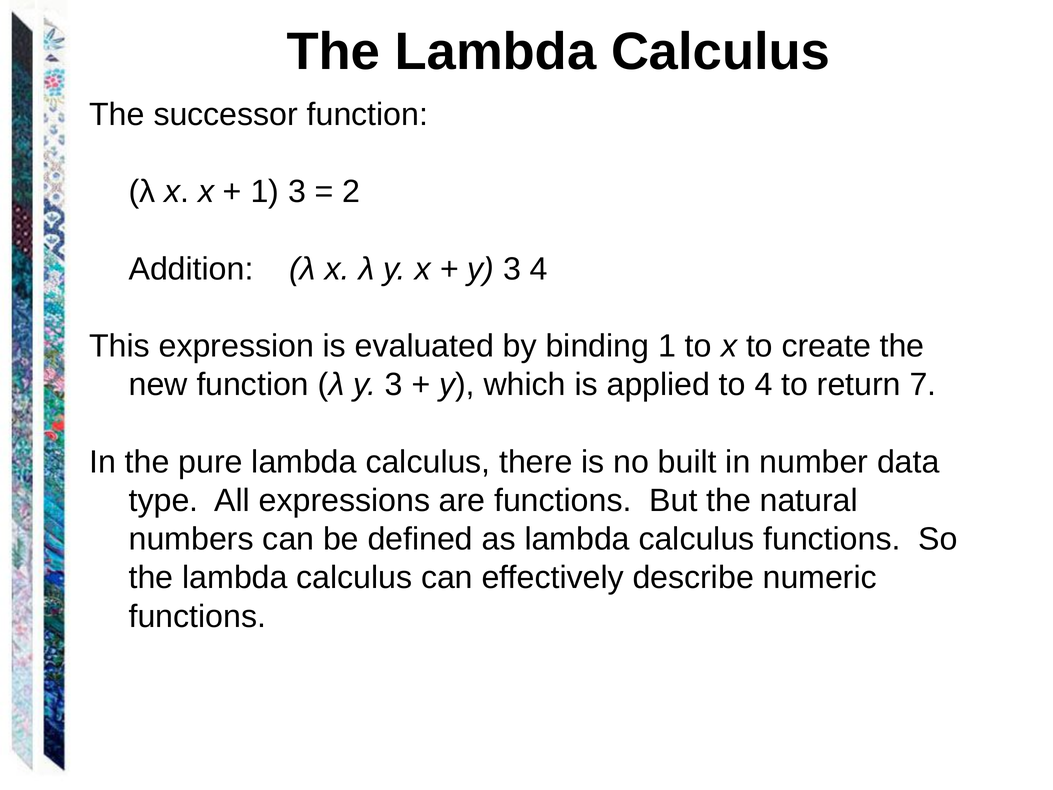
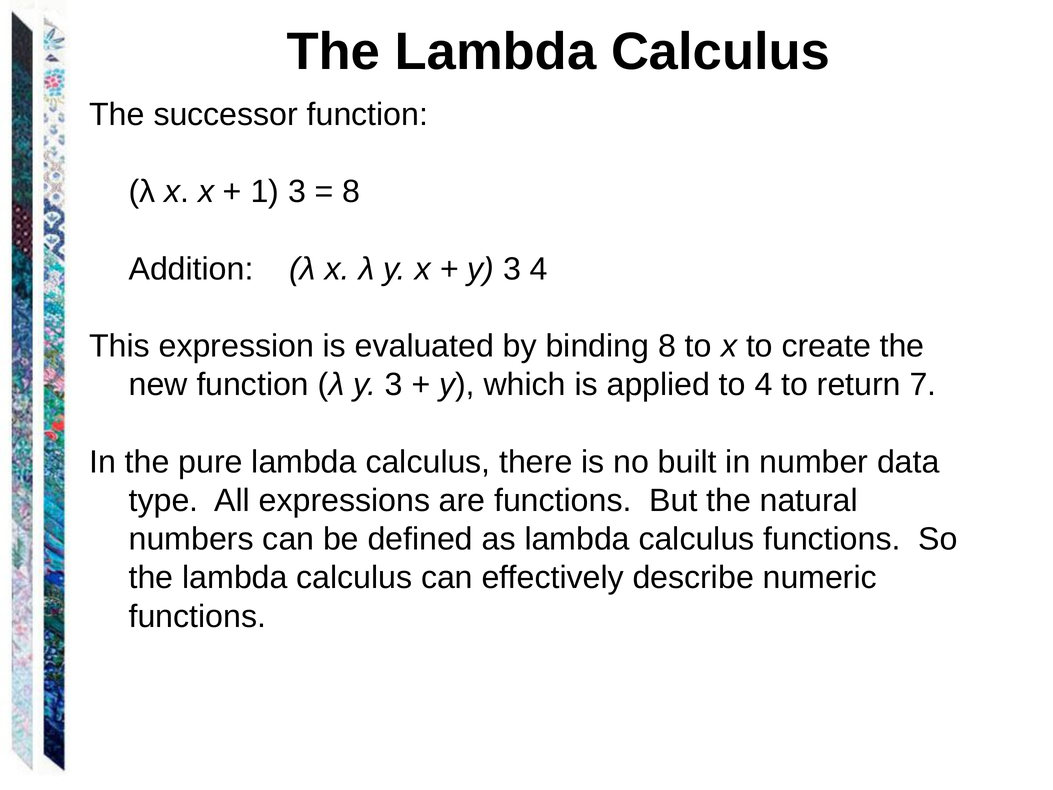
2 at (351, 192): 2 -> 8
binding 1: 1 -> 8
